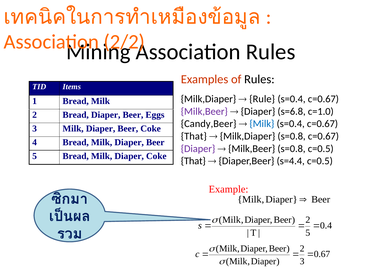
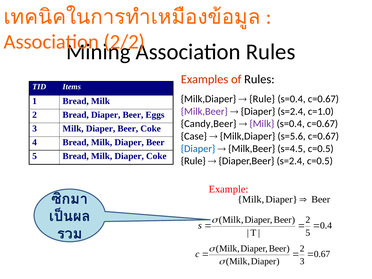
Diaper s=6.8: s=6.8 -> s=2.4
Milk at (262, 124) colour: blue -> purple
That at (194, 136): That -> Case
Milk,Diaper s=0.8: s=0.8 -> s=5.6
Diaper at (198, 149) colour: purple -> blue
Milk,Beer s=0.8: s=0.8 -> s=4.5
That at (193, 161): That -> Rule
Diaper,Beer s=4.4: s=4.4 -> s=2.4
